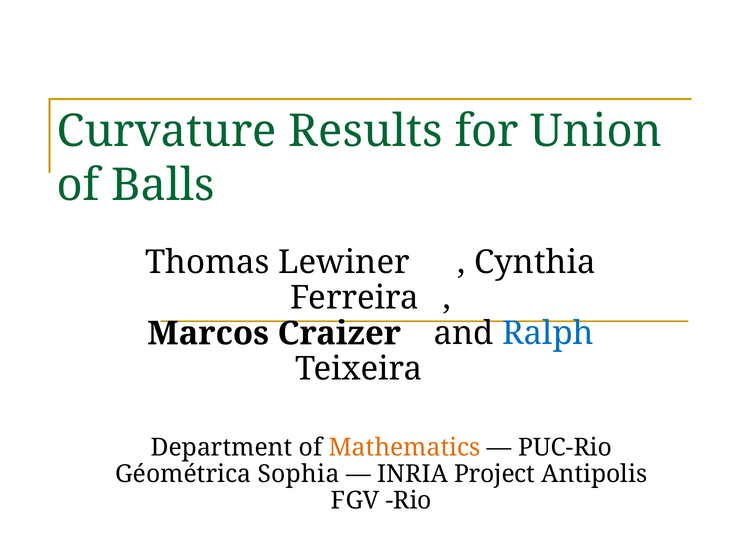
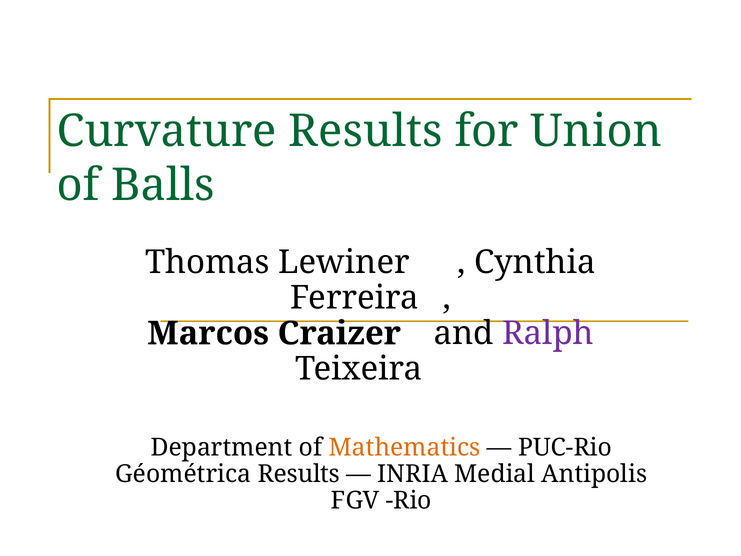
Ralph colour: blue -> purple
Géométrica Sophia: Sophia -> Results
Project: Project -> Medial
